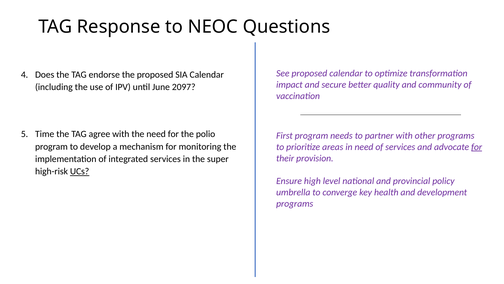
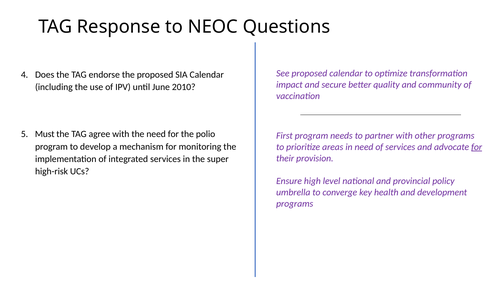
2097: 2097 -> 2010
Time: Time -> Must
UCs underline: present -> none
